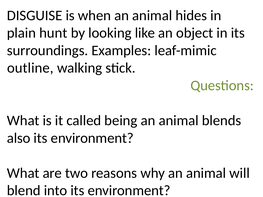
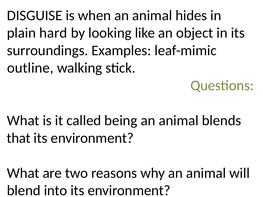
hunt: hunt -> hard
also: also -> that
